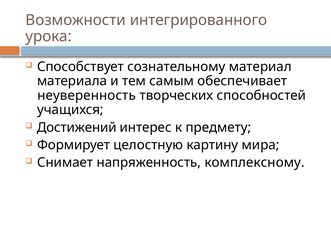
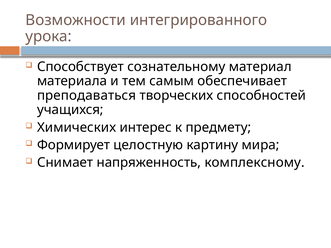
неуверенность: неуверенность -> преподаваться
Достижений: Достижений -> Химических
